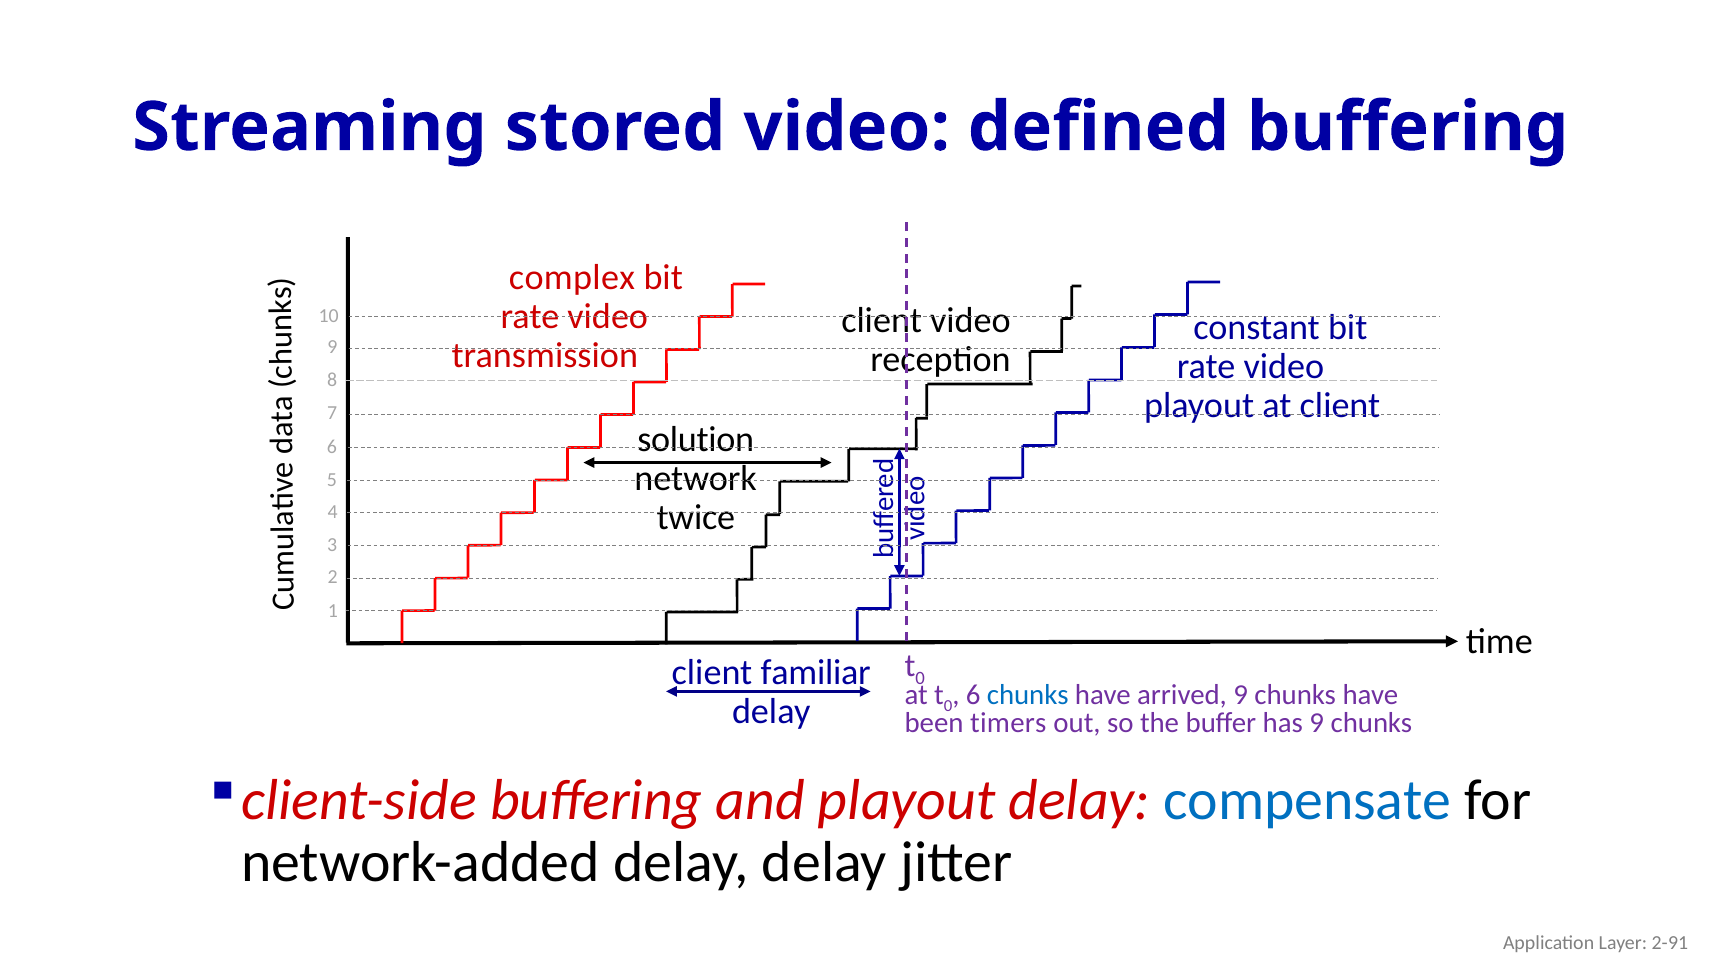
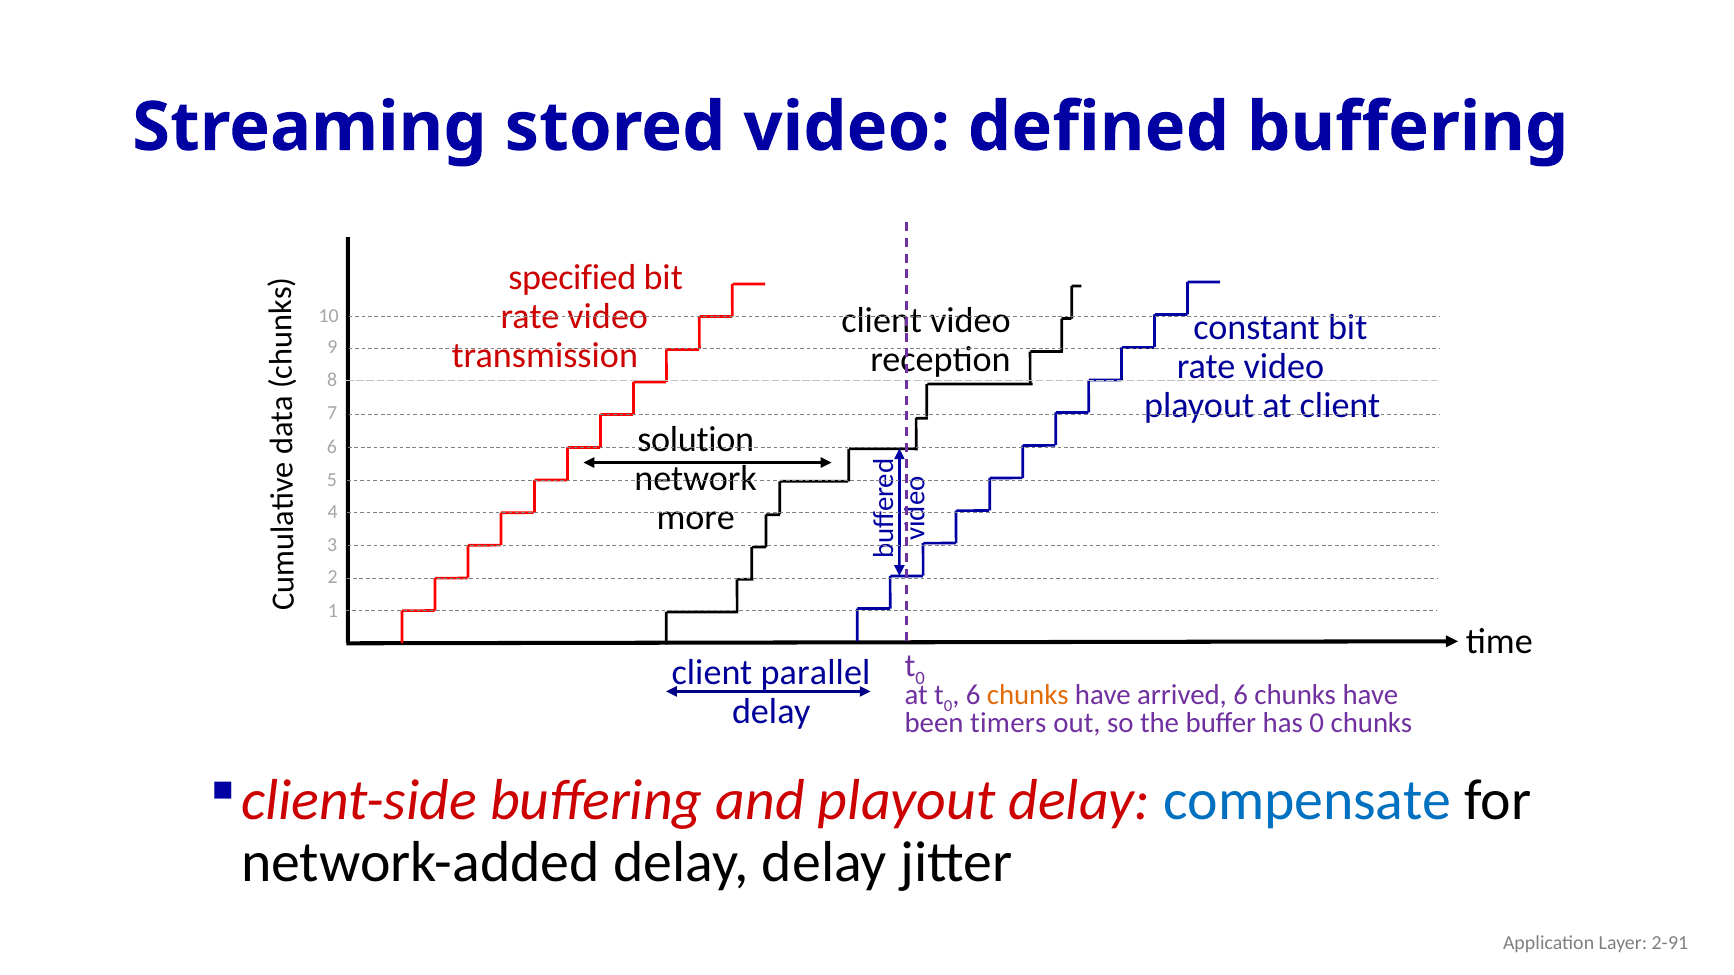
complex: complex -> specified
twice: twice -> more
familiar: familiar -> parallel
chunks at (1028, 695) colour: blue -> orange
arrived 9: 9 -> 6
has 9: 9 -> 0
